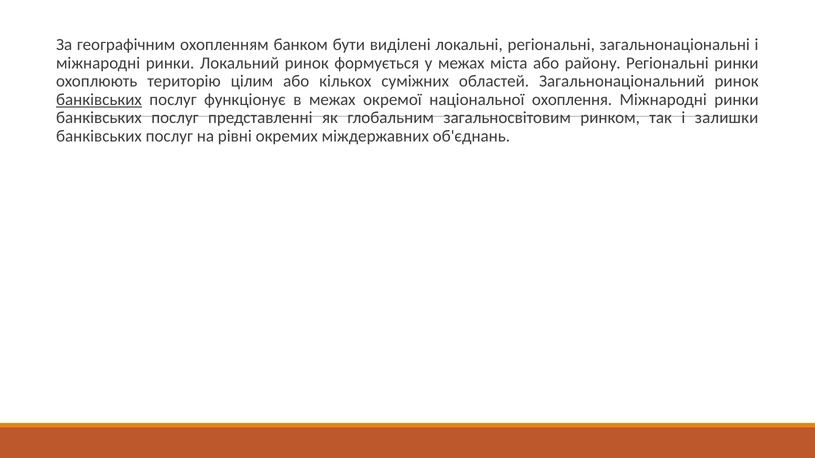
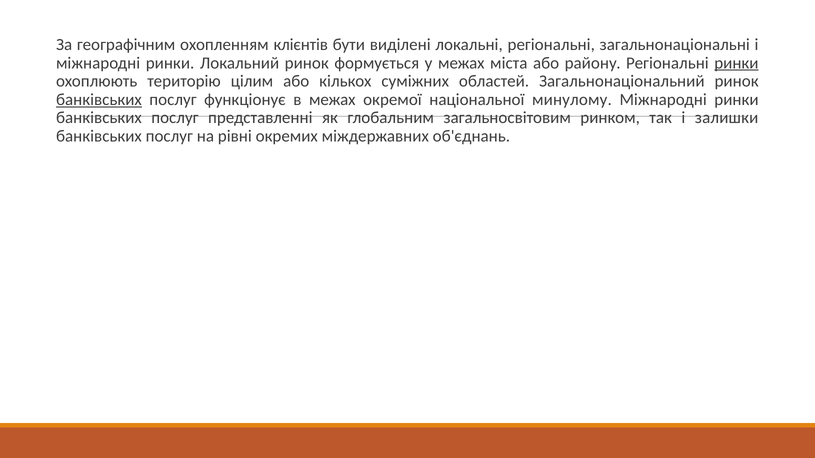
банком: банком -> клієнтів
ринки at (736, 63) underline: none -> present
охоплення: охоплення -> минулому
